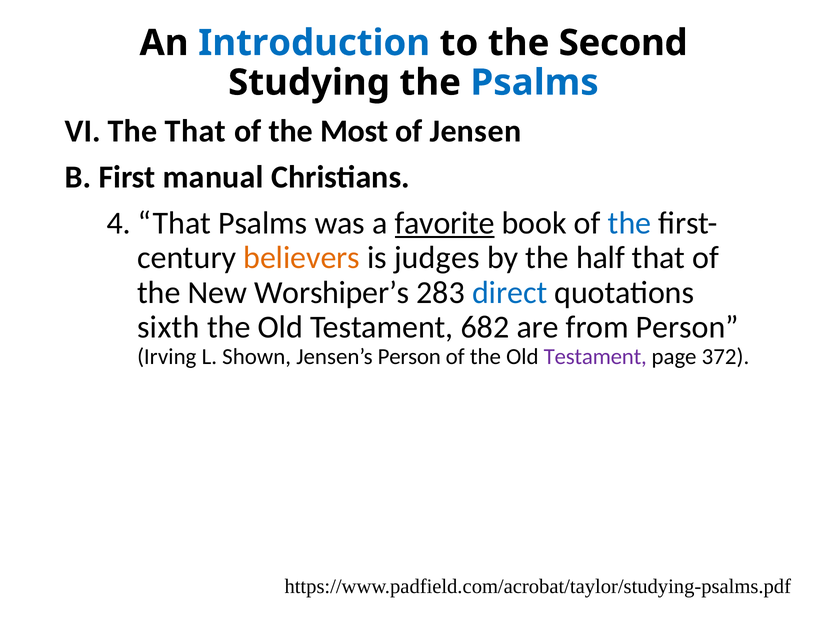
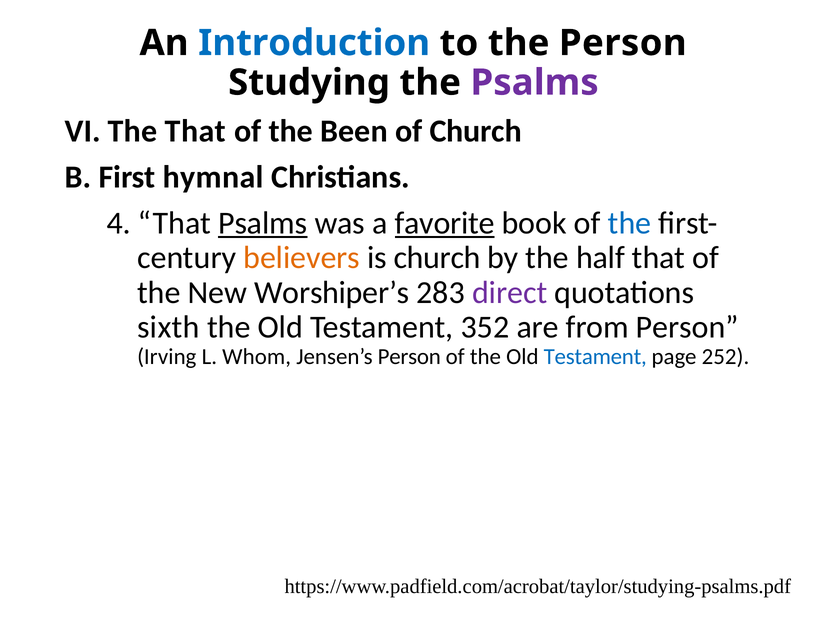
the Second: Second -> Person
Psalms at (535, 83) colour: blue -> purple
Most: Most -> Been
of Jensen: Jensen -> Church
manual: manual -> hymnal
Psalms at (263, 223) underline: none -> present
is judges: judges -> church
direct colour: blue -> purple
682: 682 -> 352
Shown: Shown -> Whom
Testament at (595, 357) colour: purple -> blue
372: 372 -> 252
